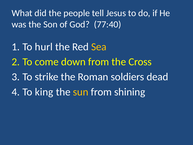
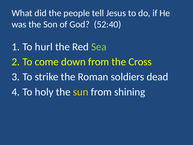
77:40: 77:40 -> 52:40
Sea colour: yellow -> light green
king: king -> holy
